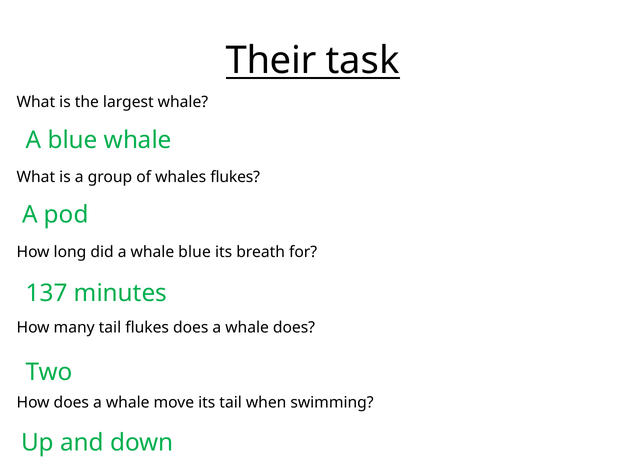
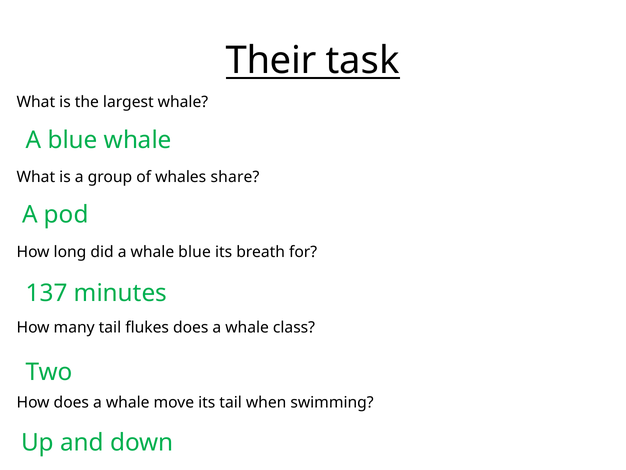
whales flukes: flukes -> share
whale does: does -> class
